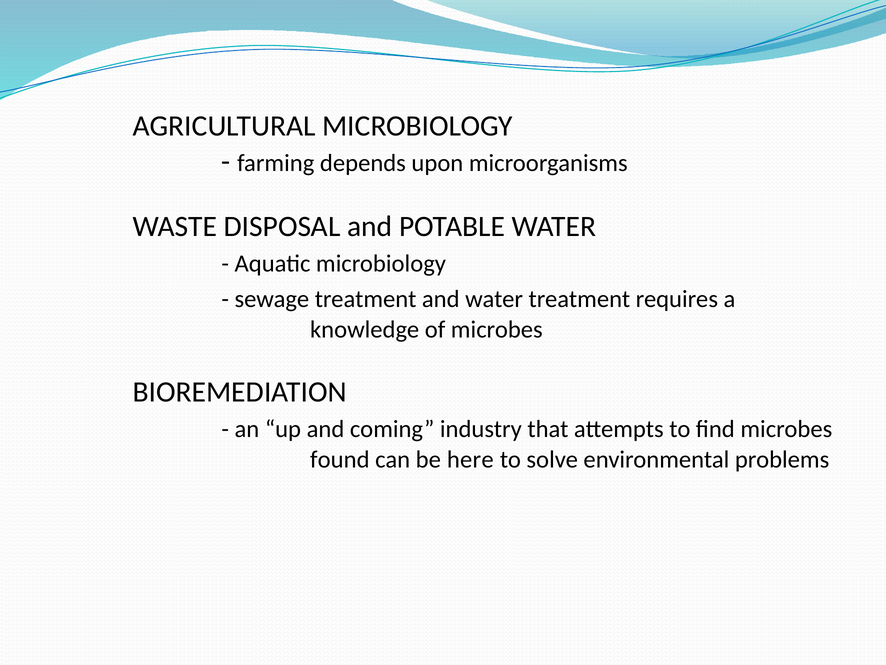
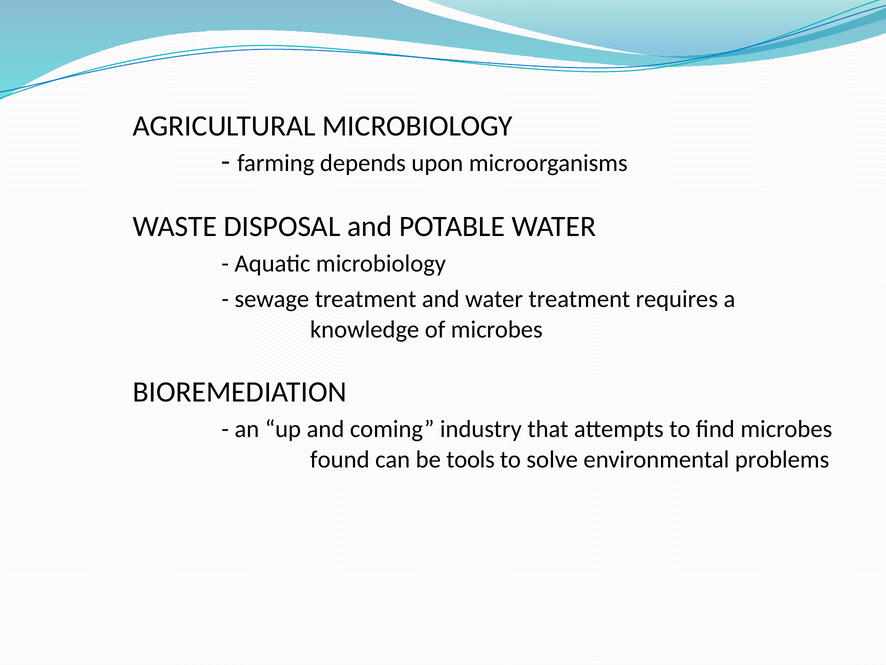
here: here -> tools
